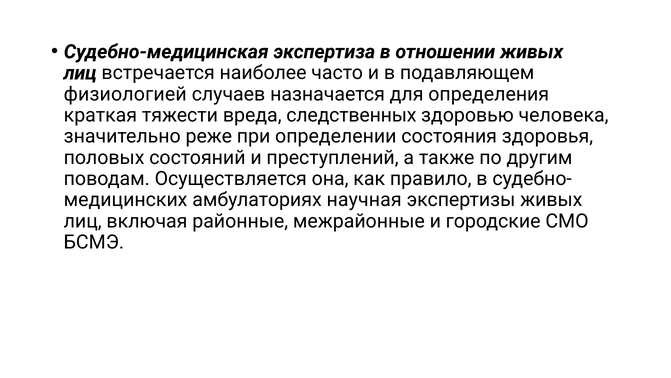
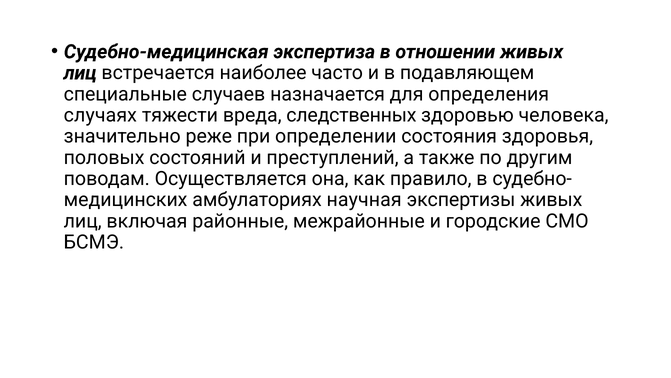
физиологией: физиологией -> специальные
краткая: краткая -> случаях
